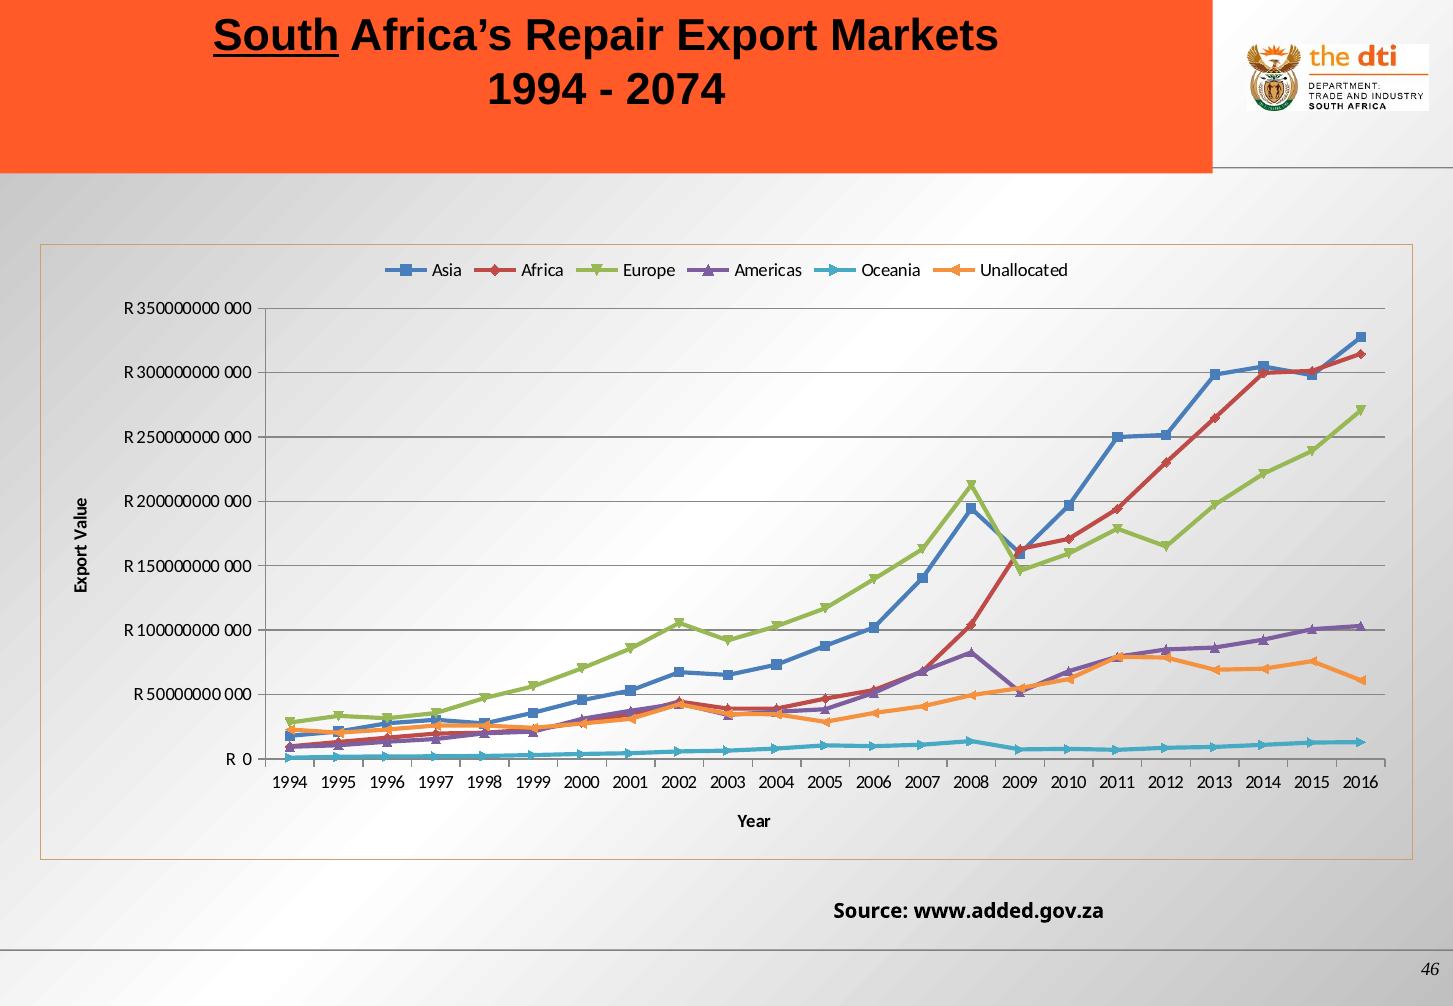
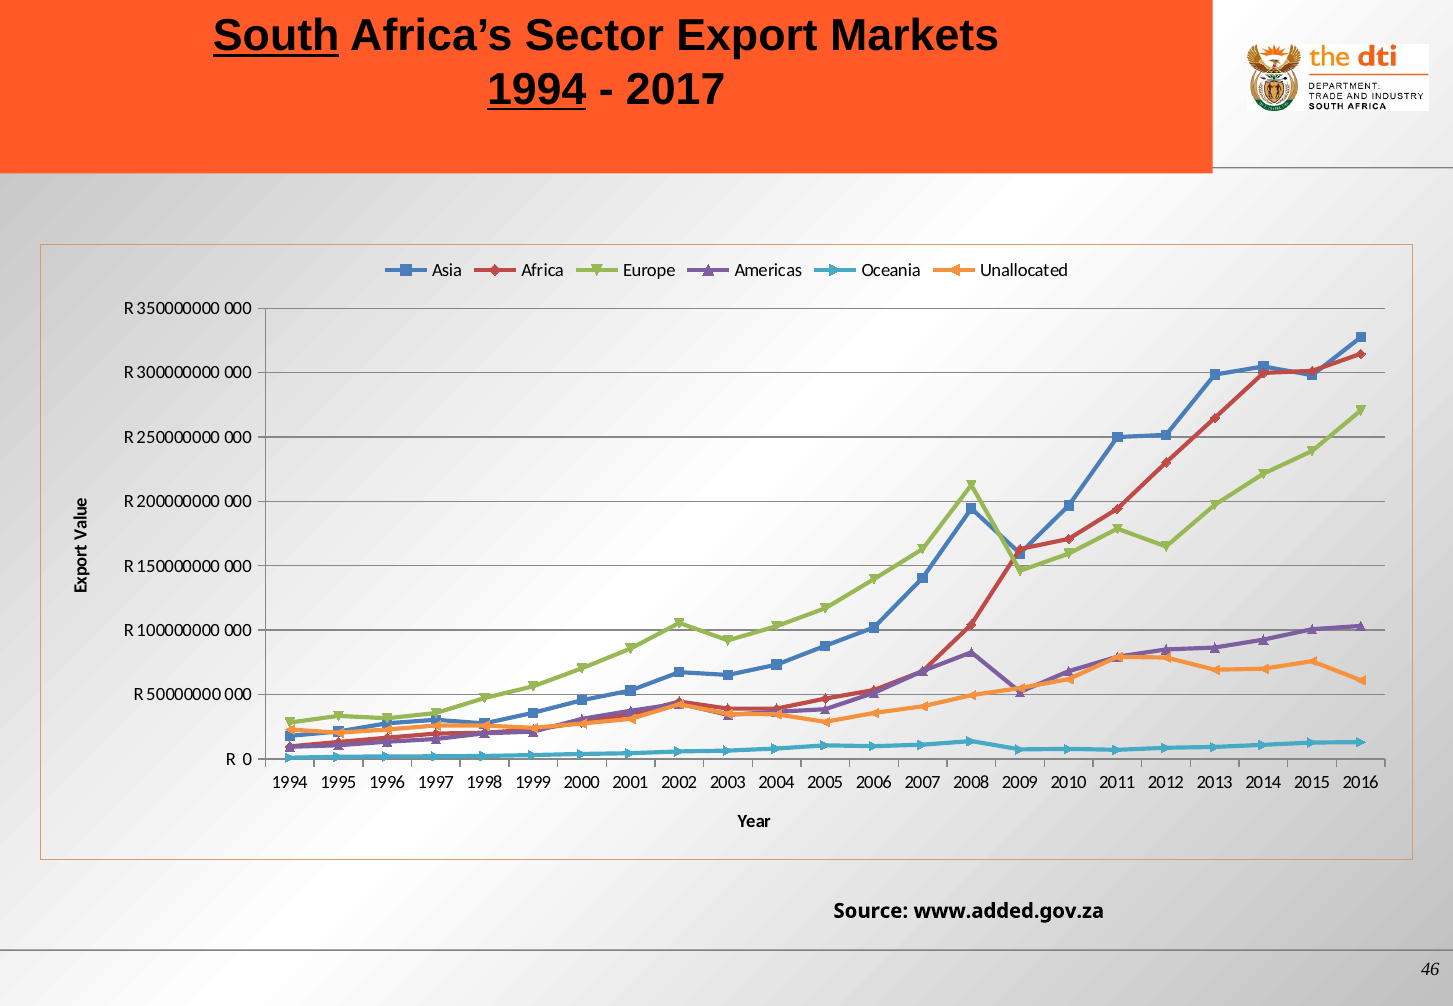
Repair: Repair -> Sector
1994 at (537, 90) underline: none -> present
2074: 2074 -> 2017
